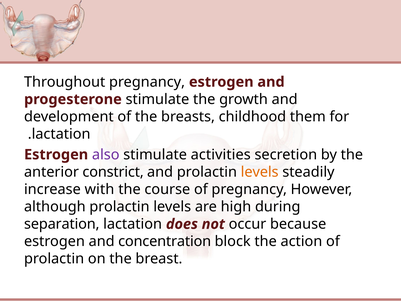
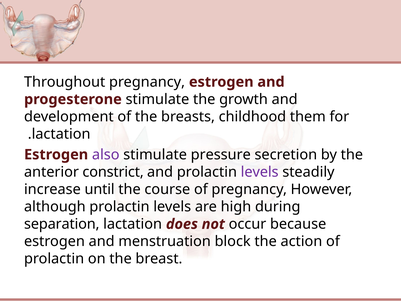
activities: activities -> pressure
levels at (260, 172) colour: orange -> purple
with: with -> until
concentration: concentration -> menstruation
